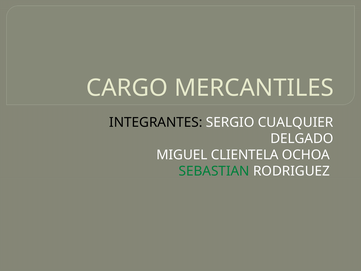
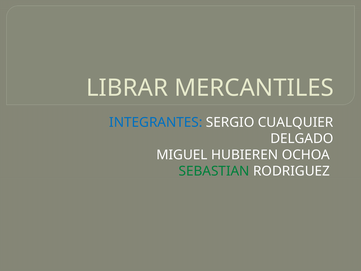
CARGO: CARGO -> LIBRAR
INTEGRANTES colour: black -> blue
CLIENTELA: CLIENTELA -> HUBIEREN
